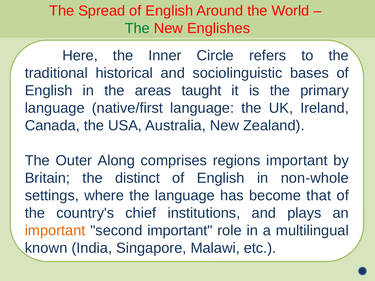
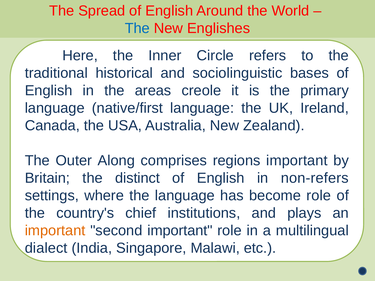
The at (137, 28) colour: green -> blue
taught: taught -> creole
non-whole: non-whole -> non-refers
become that: that -> role
known: known -> dialect
